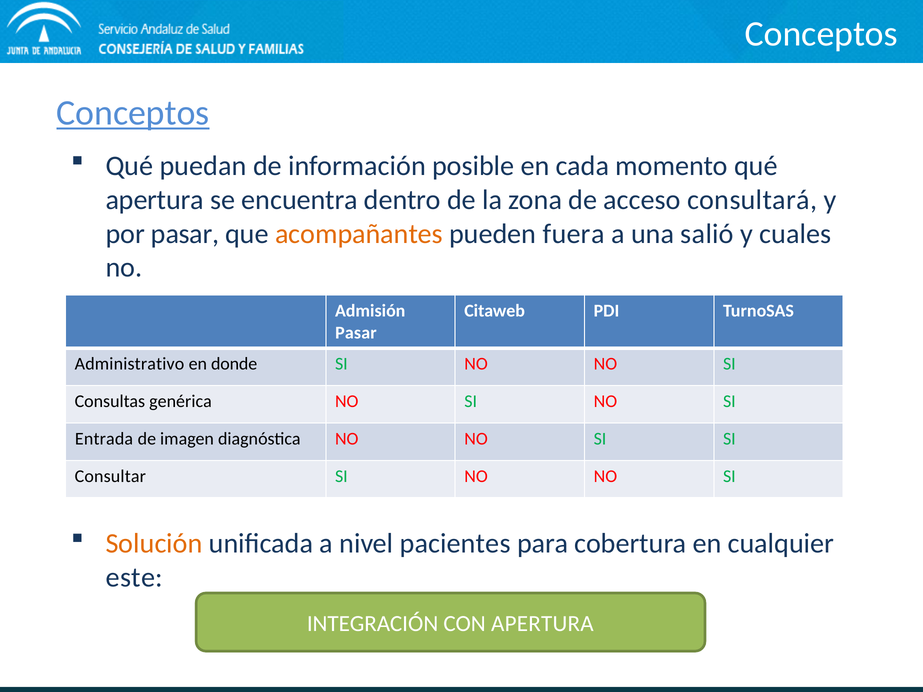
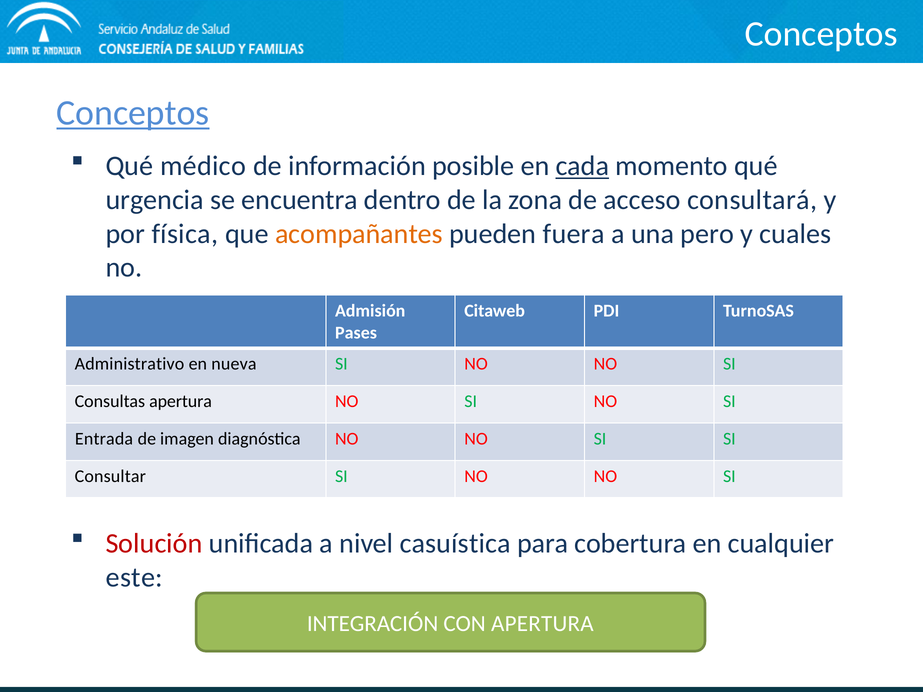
puedan: puedan -> médico
cada underline: none -> present
apertura at (155, 200): apertura -> urgencia
por pasar: pasar -> física
salió: salió -> pero
Pasar at (356, 333): Pasar -> Pases
donde: donde -> nueva
Consultas genérica: genérica -> apertura
Solución colour: orange -> red
pacientes: pacientes -> casuística
